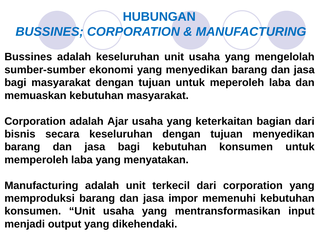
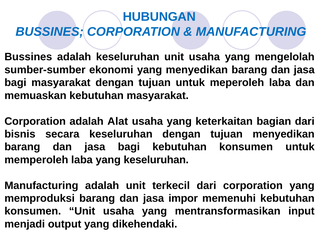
Ajar: Ajar -> Alat
yang menyatakan: menyatakan -> keseluruhan
